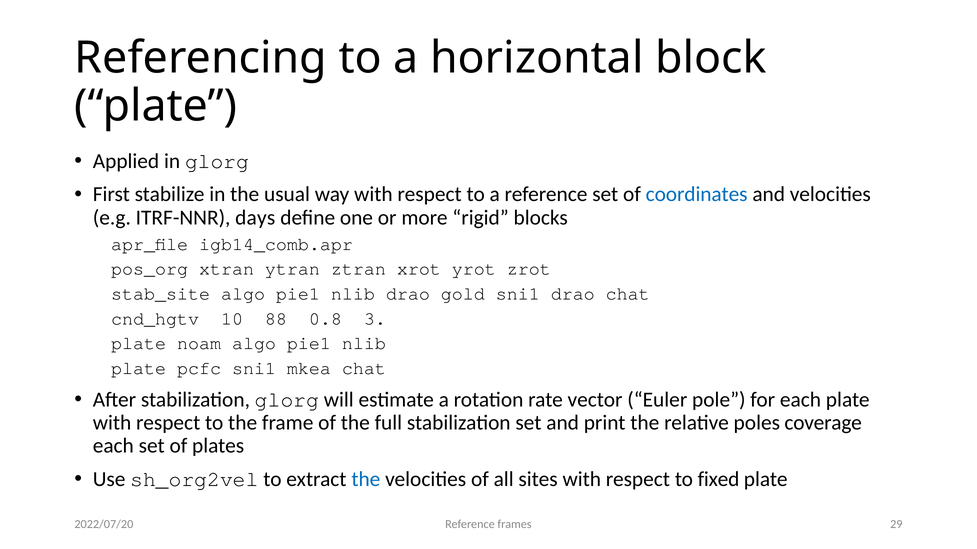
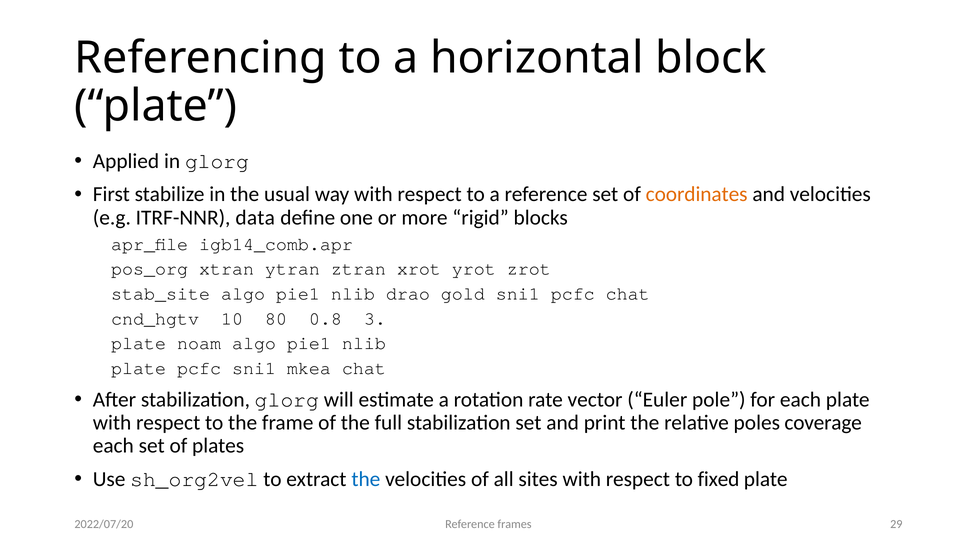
coordinates colour: blue -> orange
days: days -> data
sni1 drao: drao -> pcfc
88: 88 -> 80
